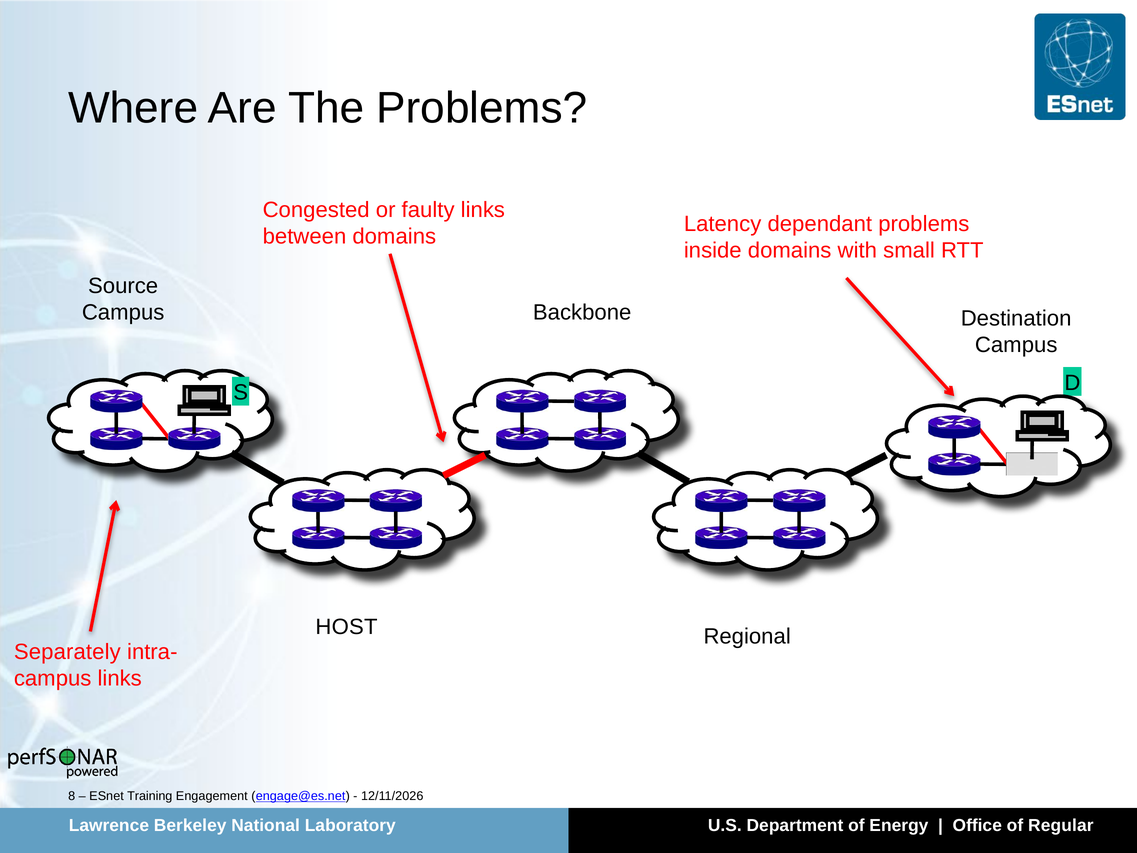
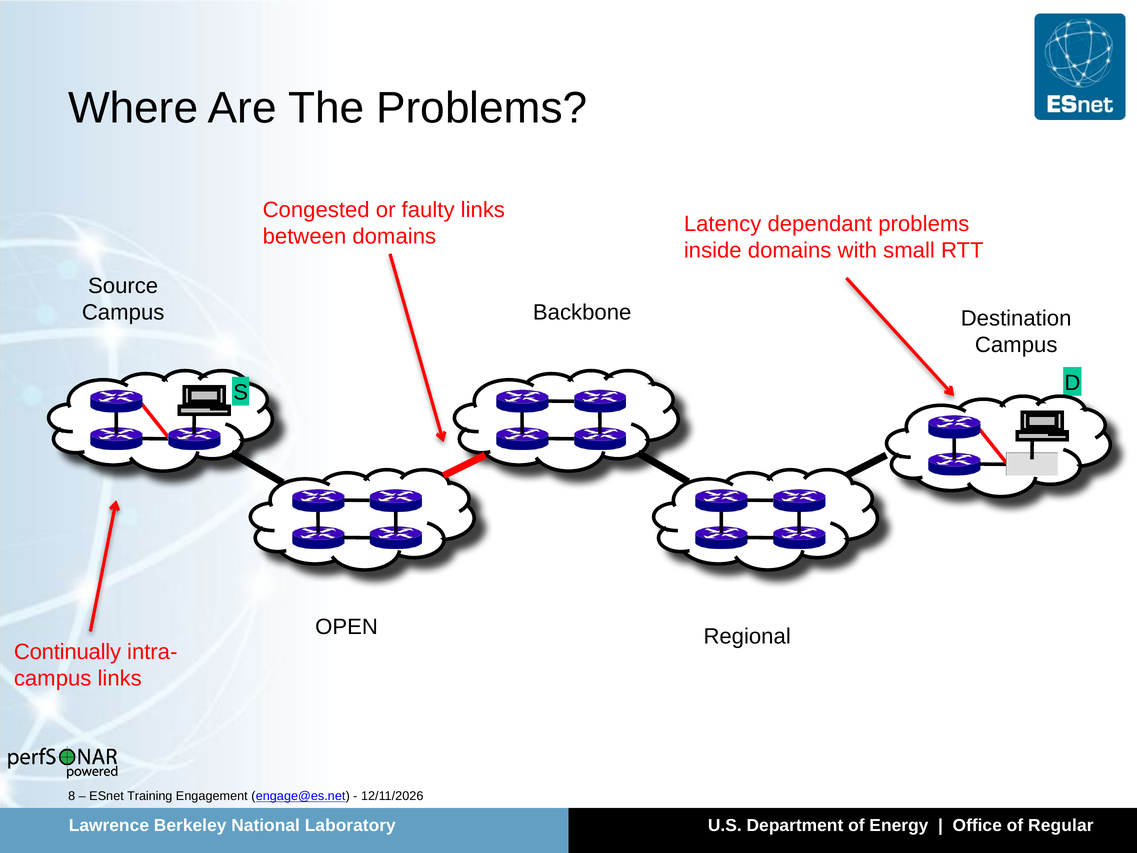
HOST: HOST -> OPEN
Separately: Separately -> Continually
